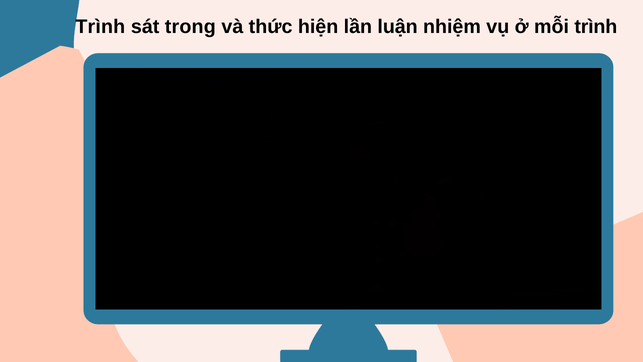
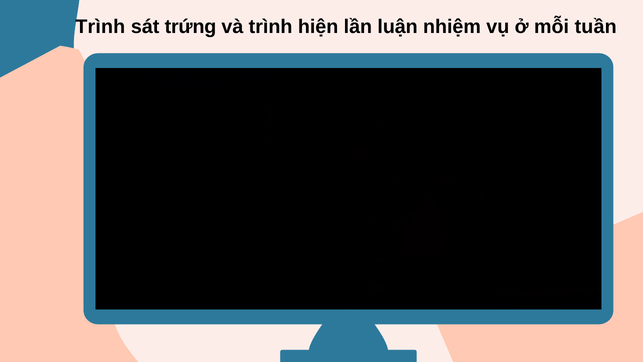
trong: trong -> trứng
và thức: thức -> trình
mỗi trình: trình -> tuần
